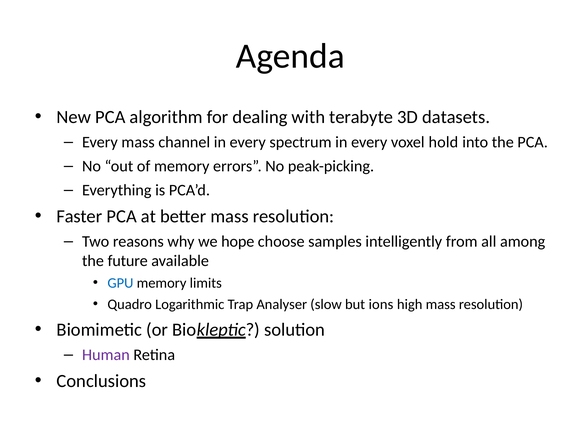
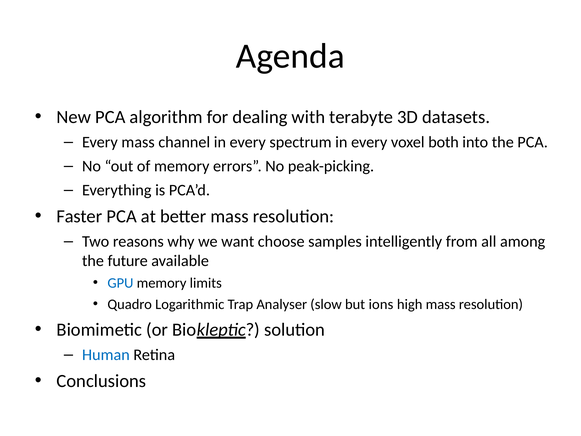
hold: hold -> both
hope: hope -> want
Human colour: purple -> blue
